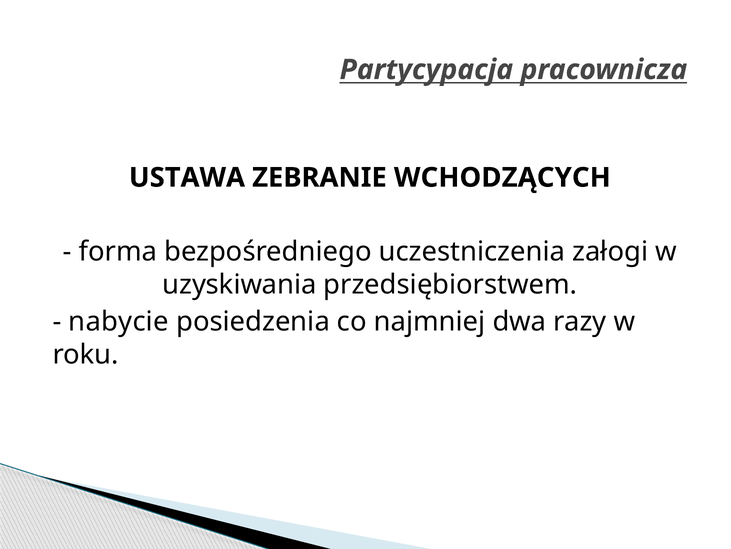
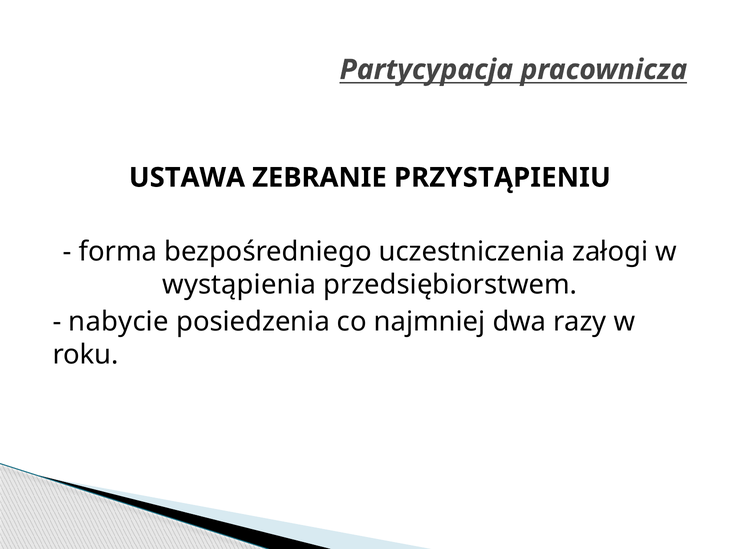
WCHODZĄCYCH: WCHODZĄCYCH -> PRZYSTĄPIENIU
uzyskiwania: uzyskiwania -> wystąpienia
